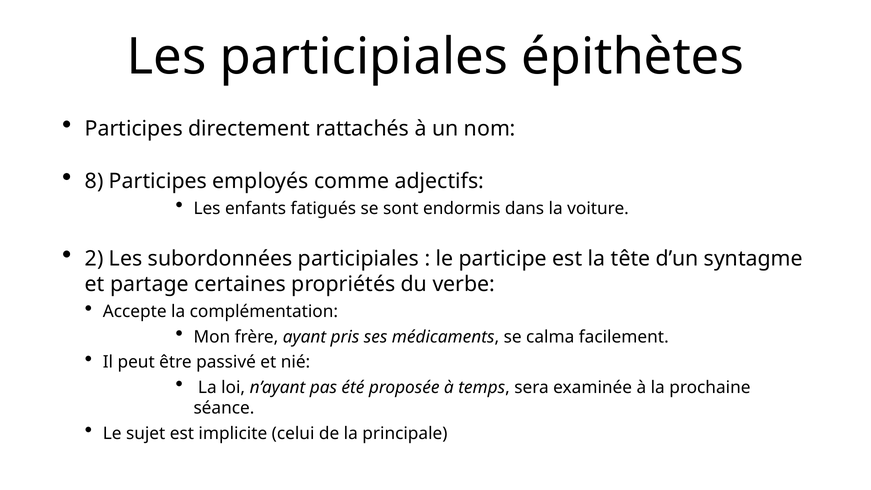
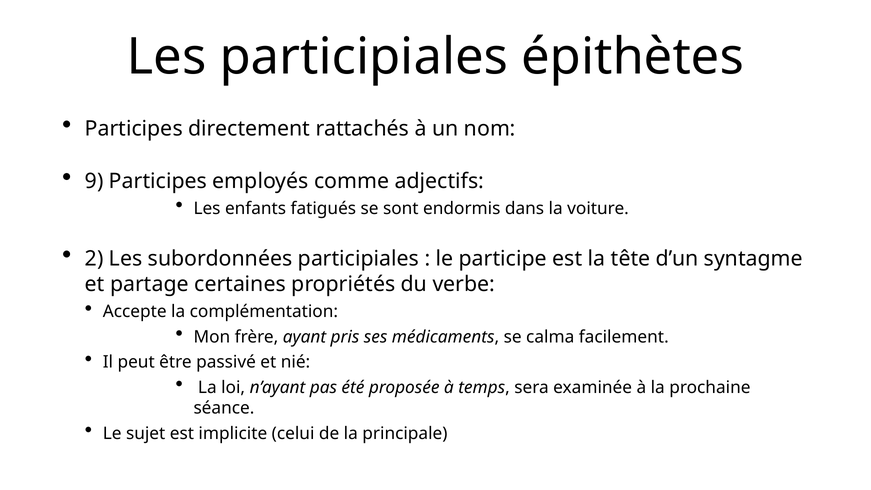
8: 8 -> 9
